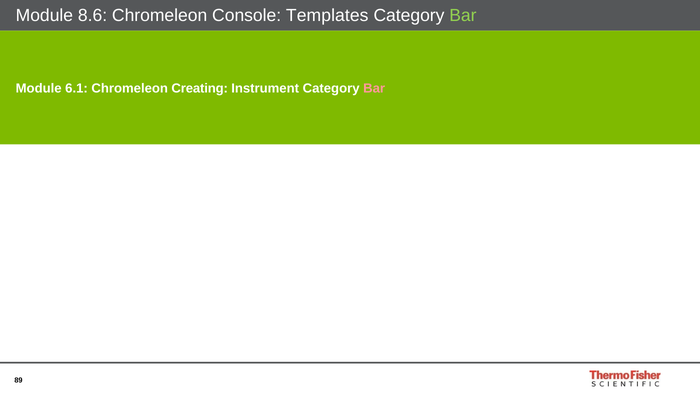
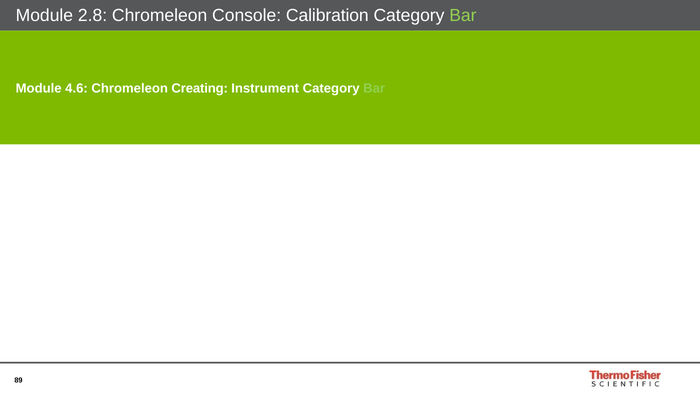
8.6: 8.6 -> 2.8
Templates: Templates -> Calibration
6.1: 6.1 -> 4.6
Bar at (374, 88) colour: pink -> light green
